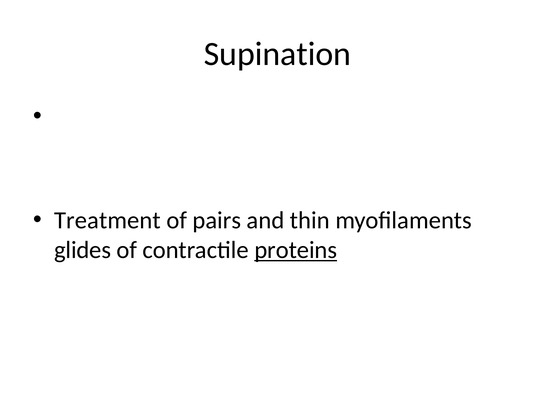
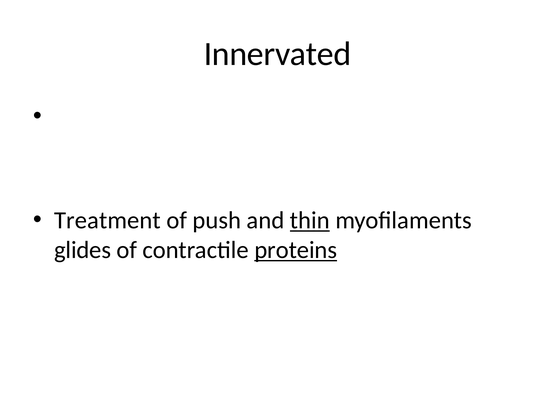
Supination: Supination -> Innervated
pairs: pairs -> push
thin underline: none -> present
